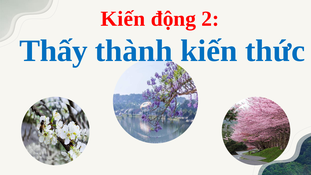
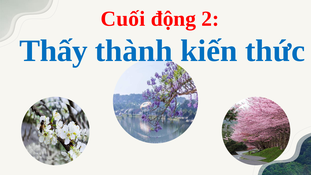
Kiến at (123, 19): Kiến -> Cuối
